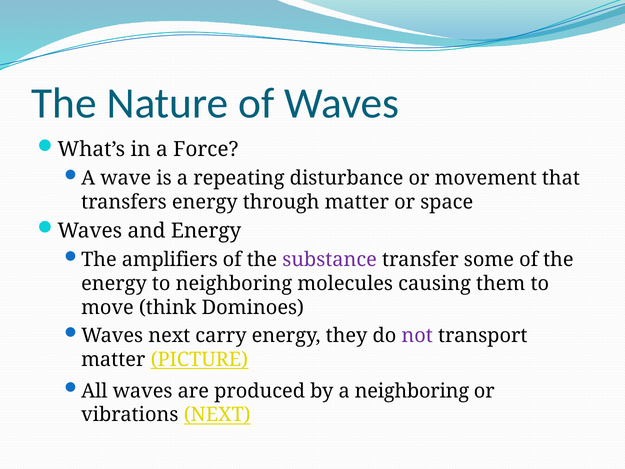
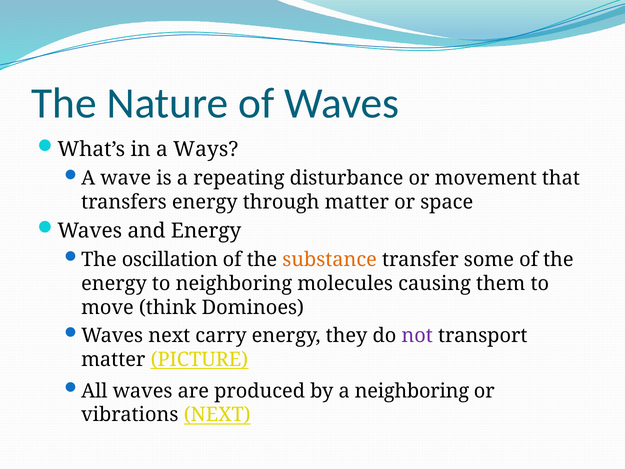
Force: Force -> Ways
amplifiers: amplifiers -> oscillation
substance colour: purple -> orange
